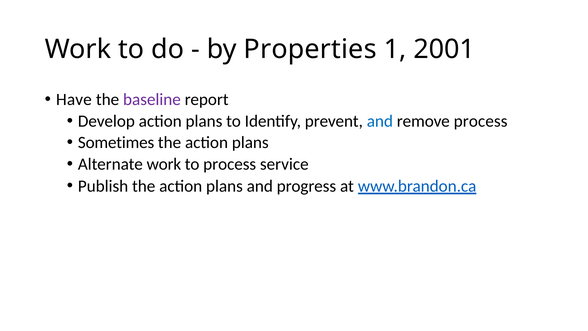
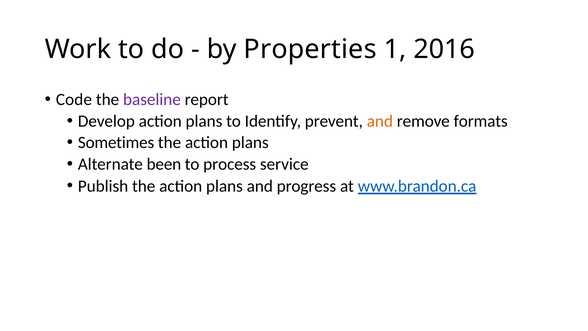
2001: 2001 -> 2016
Have: Have -> Code
and at (380, 121) colour: blue -> orange
remove process: process -> formats
Alternate work: work -> been
